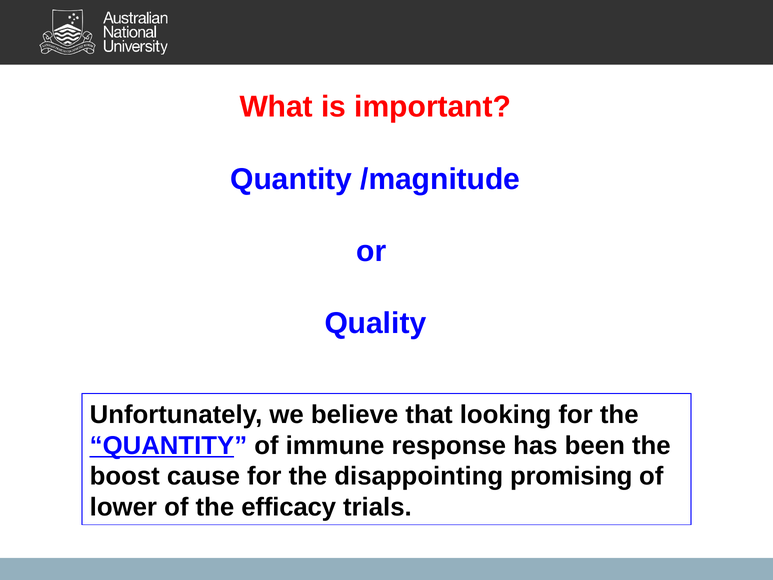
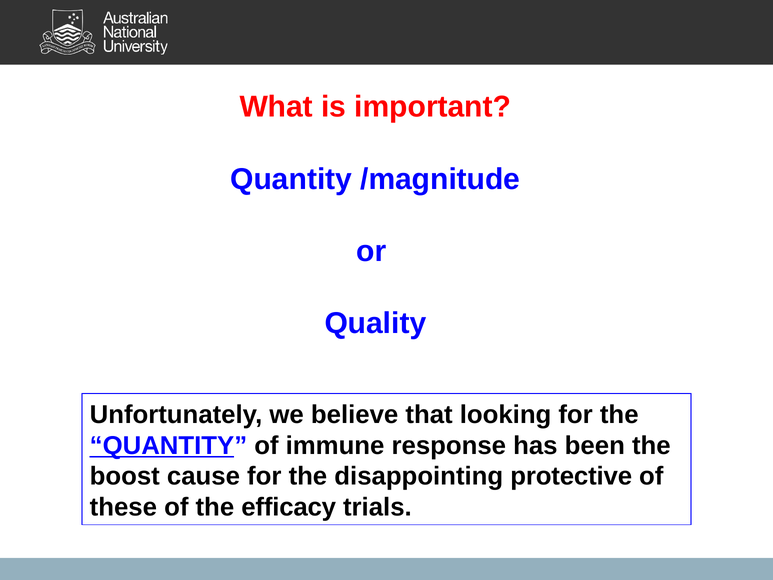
promising: promising -> protective
lower: lower -> these
